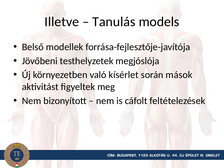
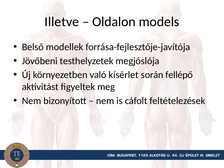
Tanulás: Tanulás -> Oldalon
mások: mások -> fellépő
